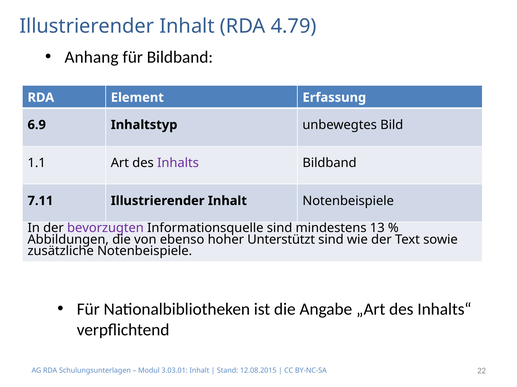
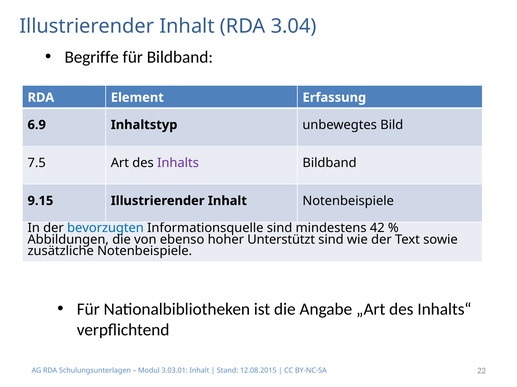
4.79: 4.79 -> 3.04
Anhang: Anhang -> Begriffe
1.1: 1.1 -> 7.5
7.11: 7.11 -> 9.15
bevorzugten colour: purple -> blue
13: 13 -> 42
